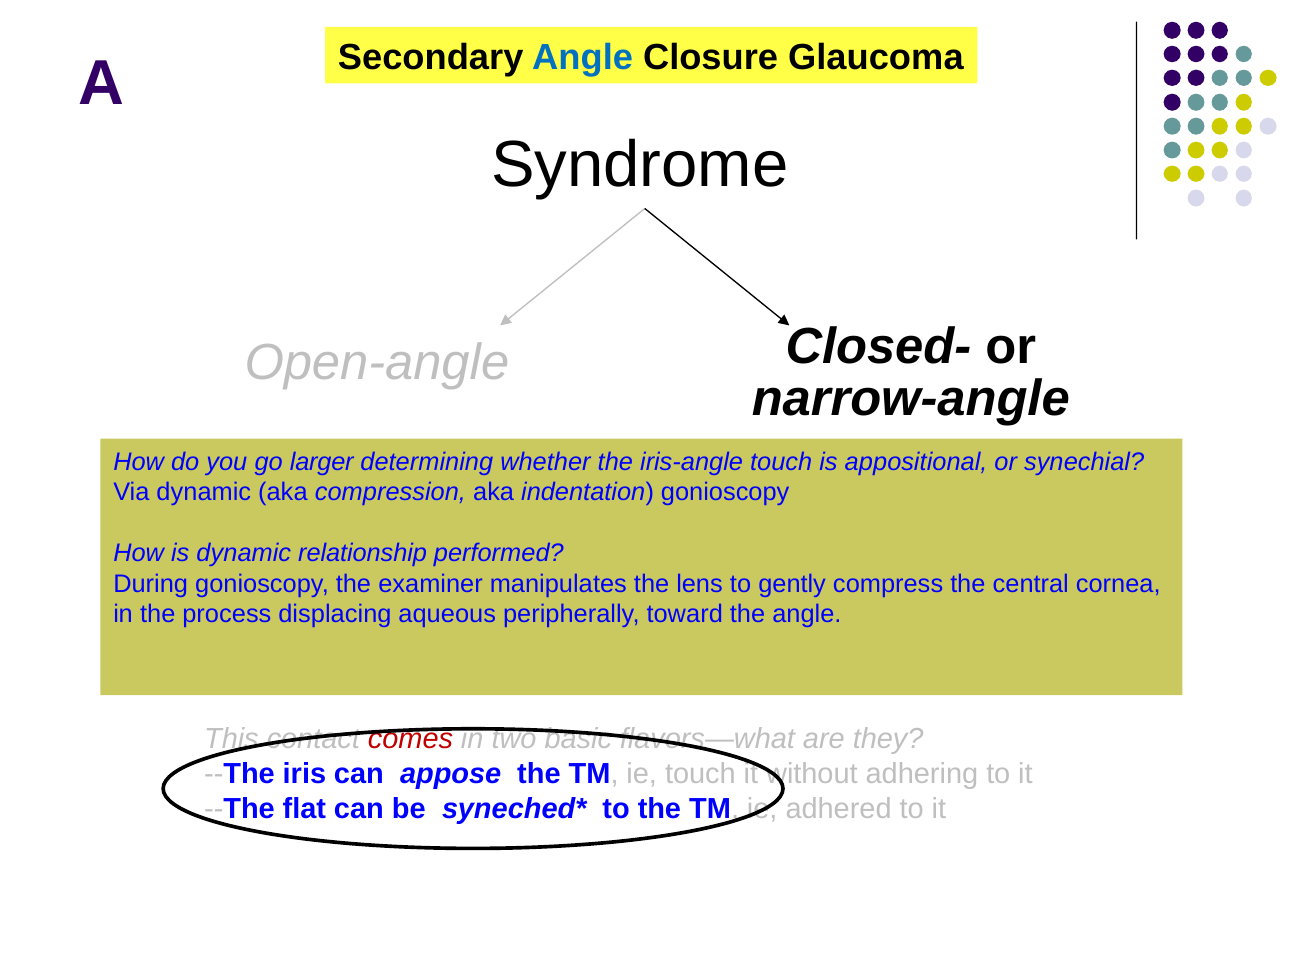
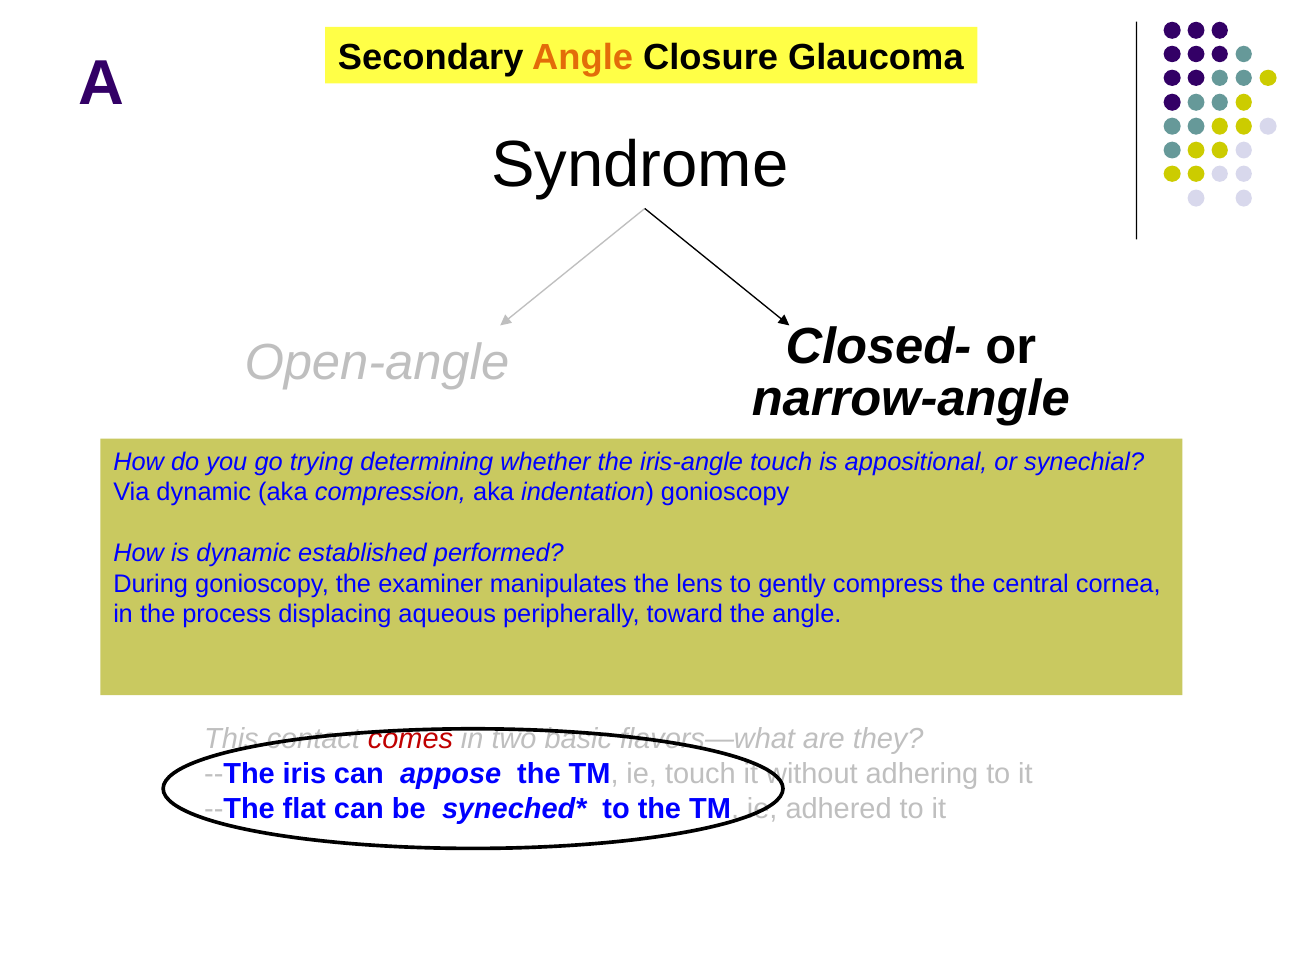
Angle at (583, 58) colour: blue -> orange
larger: larger -> trying
relationship: relationship -> established
